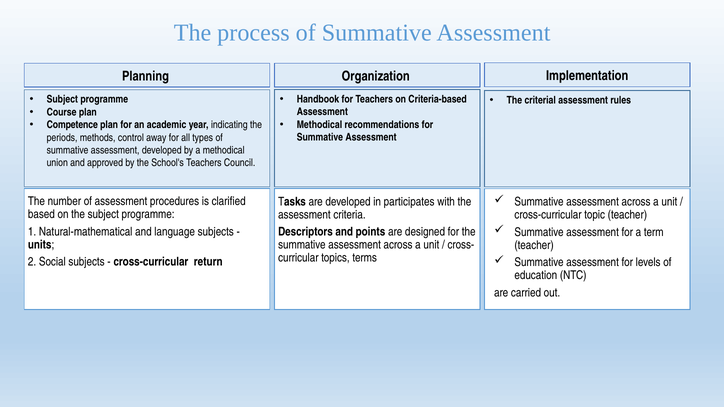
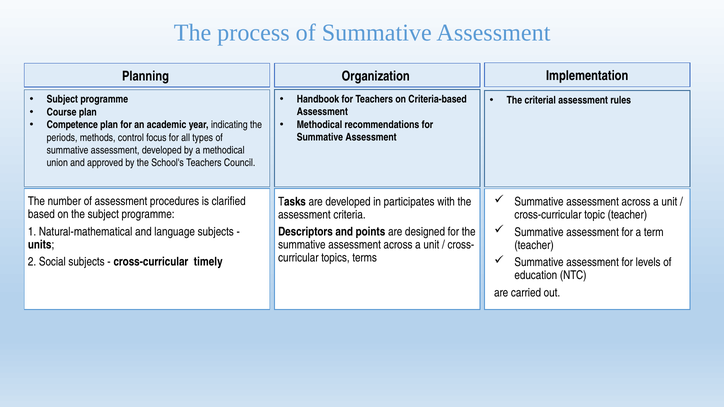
away: away -> focus
return: return -> timely
